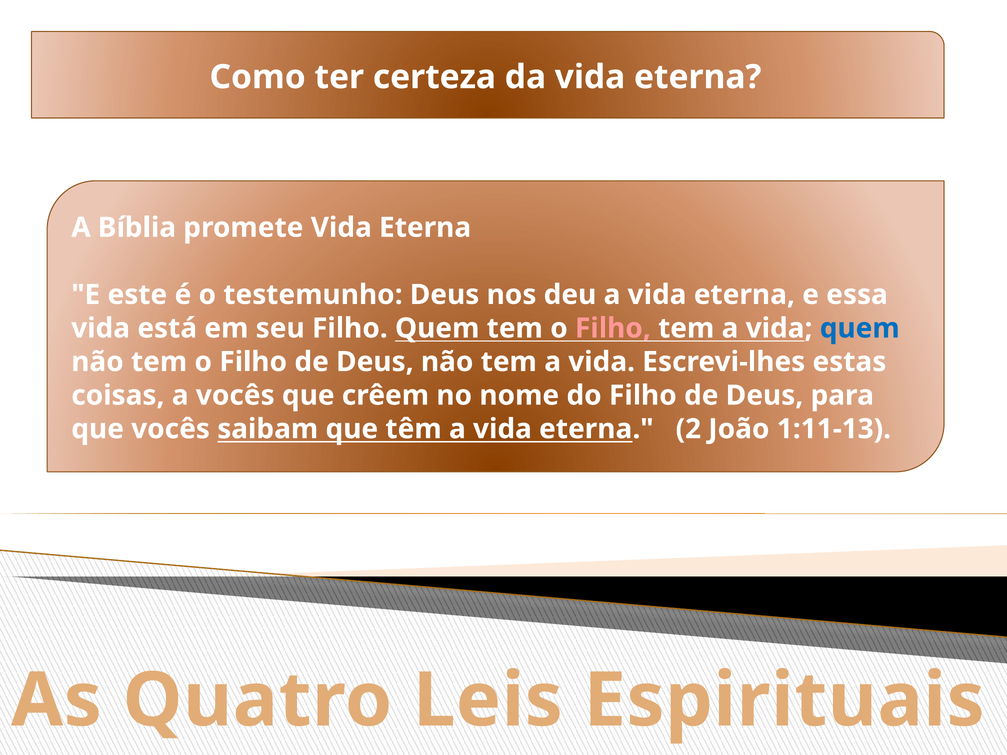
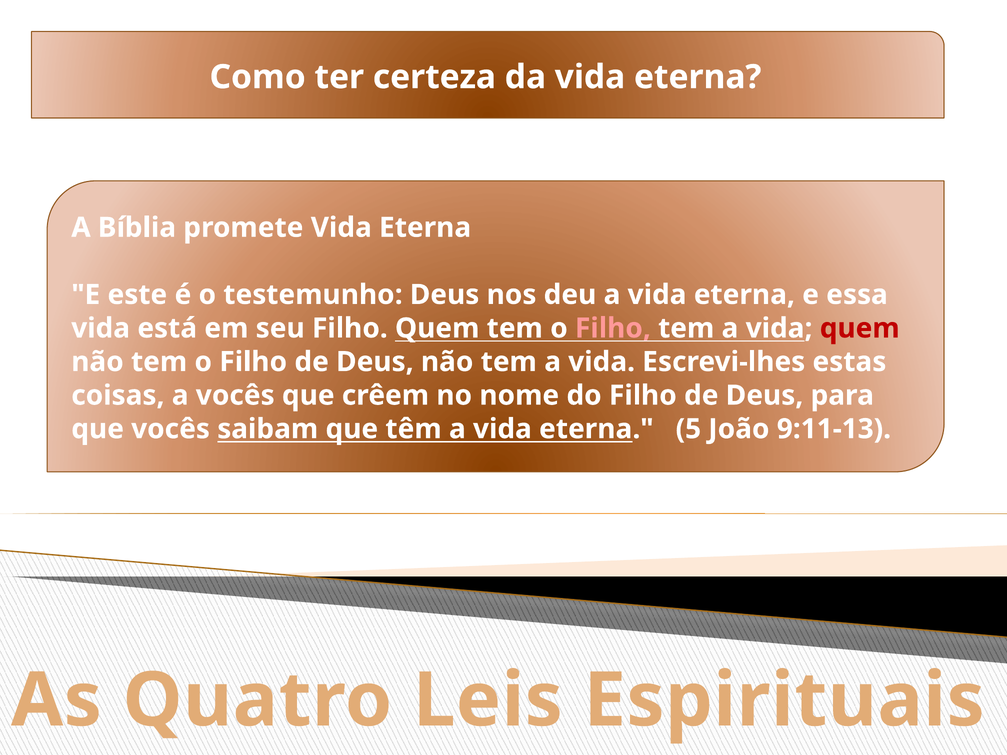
quem at (860, 328) colour: blue -> red
2: 2 -> 5
1:11-13: 1:11-13 -> 9:11-13
